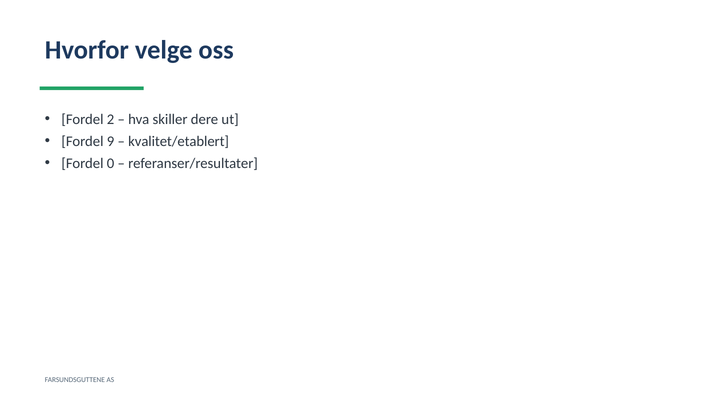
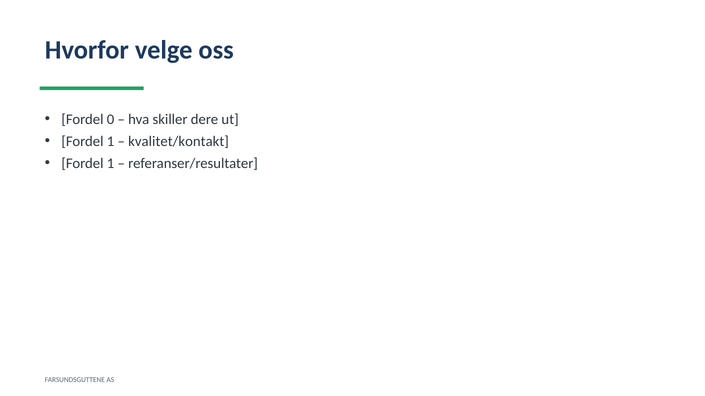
2: 2 -> 0
9 at (111, 141): 9 -> 1
kvalitet/etablert: kvalitet/etablert -> kvalitet/kontakt
0 at (111, 163): 0 -> 1
